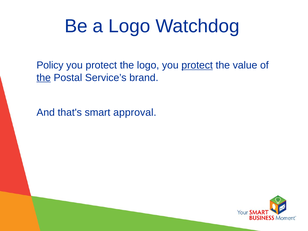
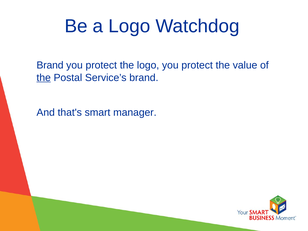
Policy at (50, 65): Policy -> Brand
protect at (197, 65) underline: present -> none
approval: approval -> manager
